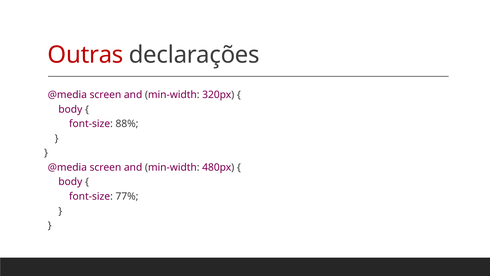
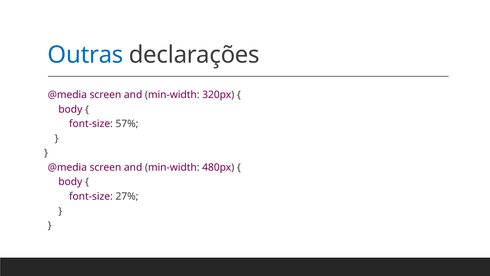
Outras colour: red -> blue
88%: 88% -> 57%
77%: 77% -> 27%
